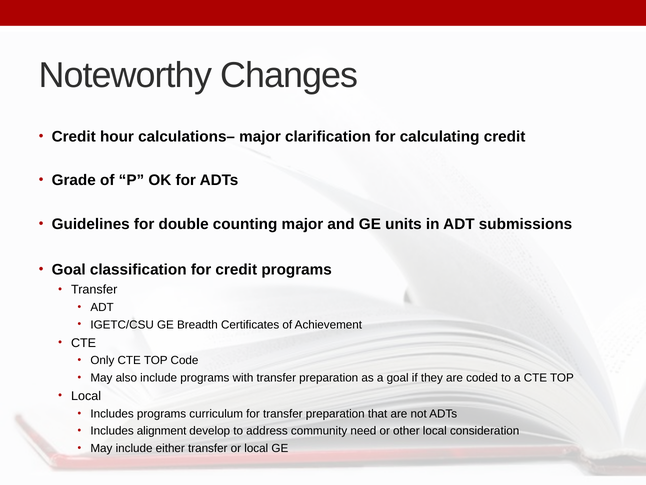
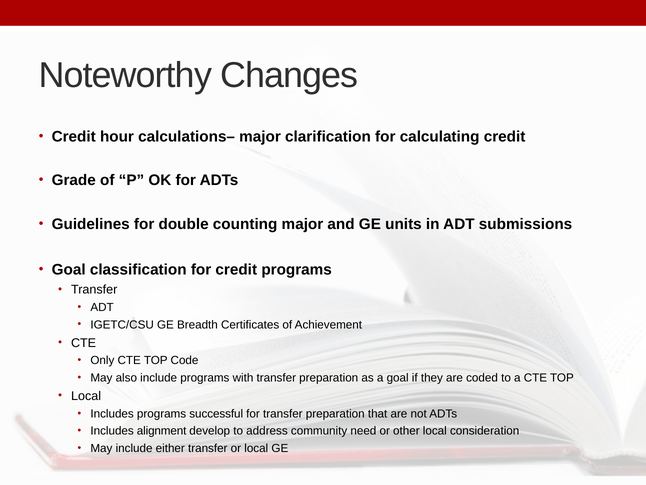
curriculum: curriculum -> successful
